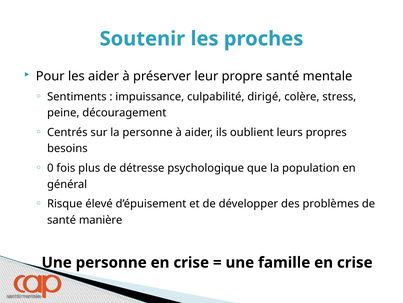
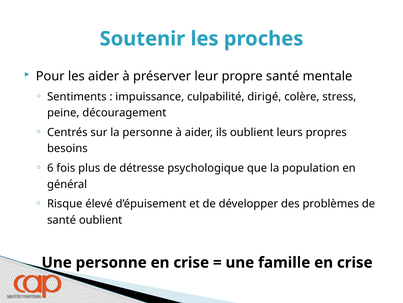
0: 0 -> 6
santé manière: manière -> oublient
